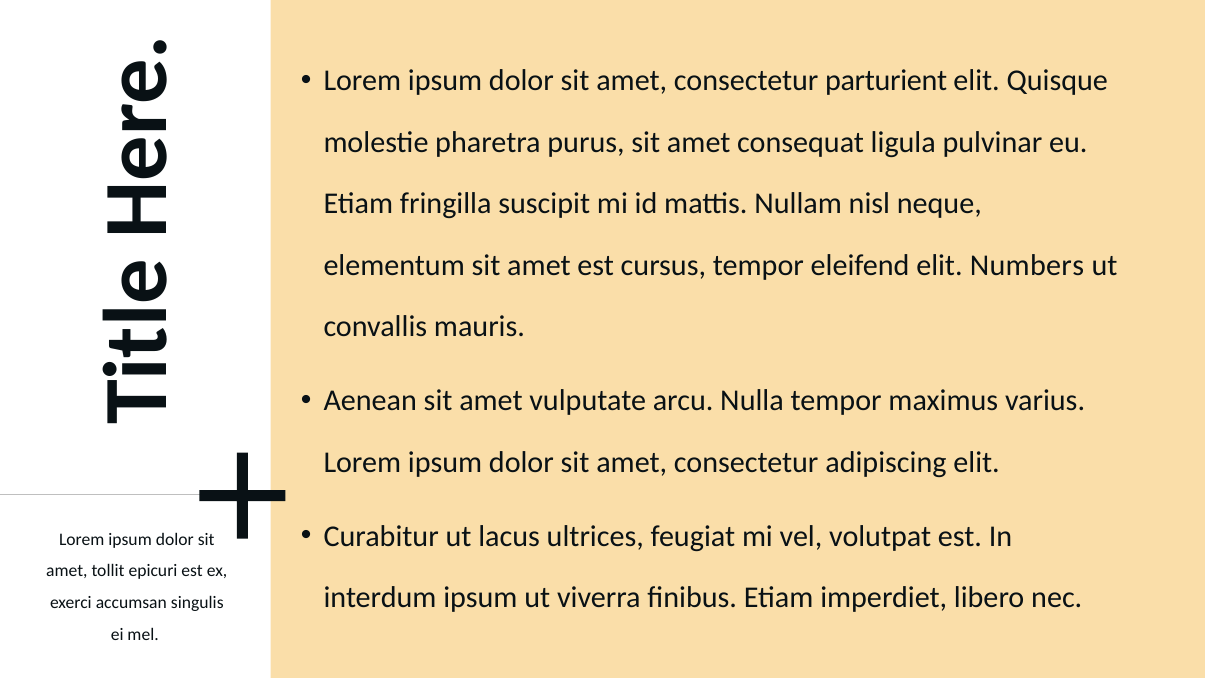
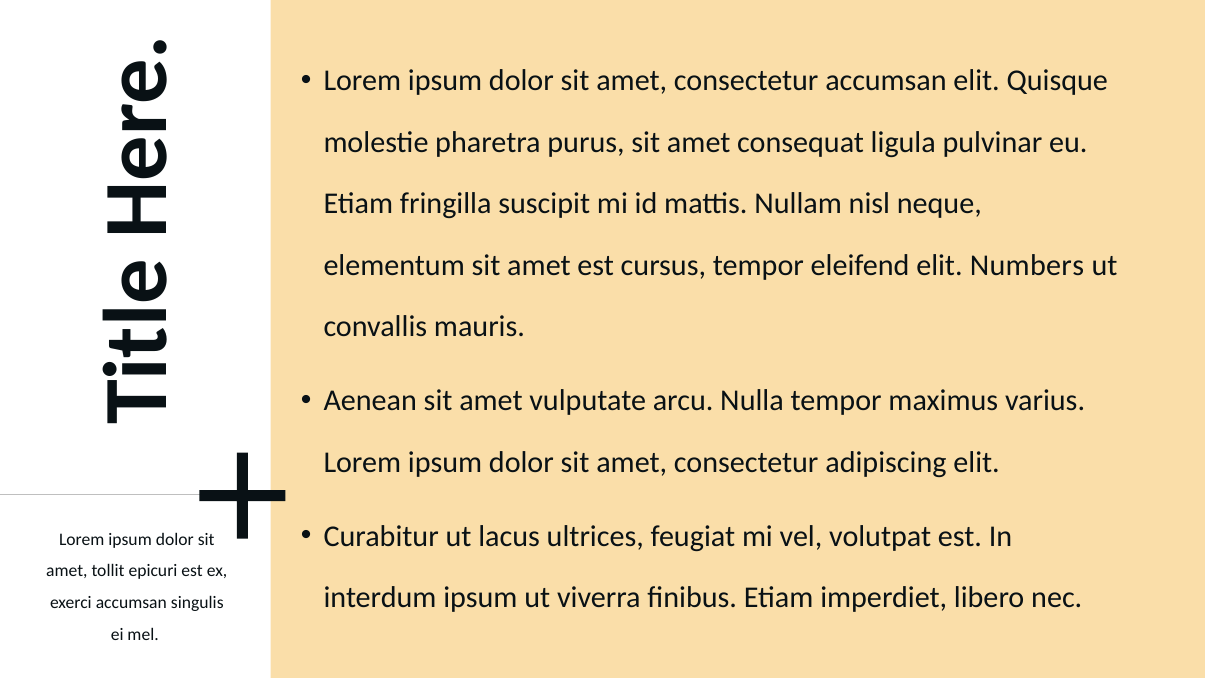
consectetur parturient: parturient -> accumsan
